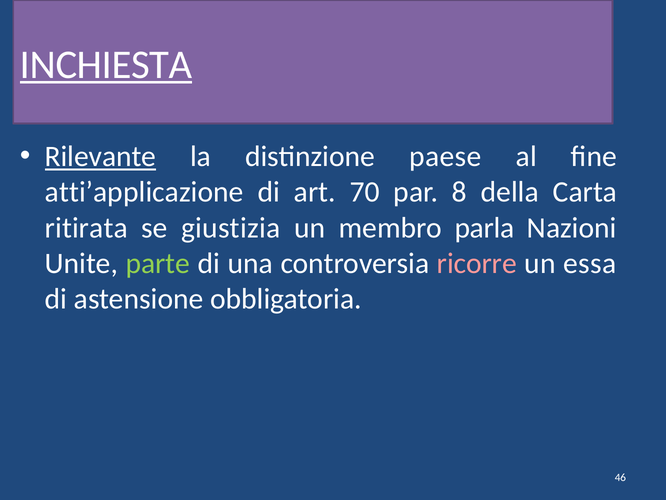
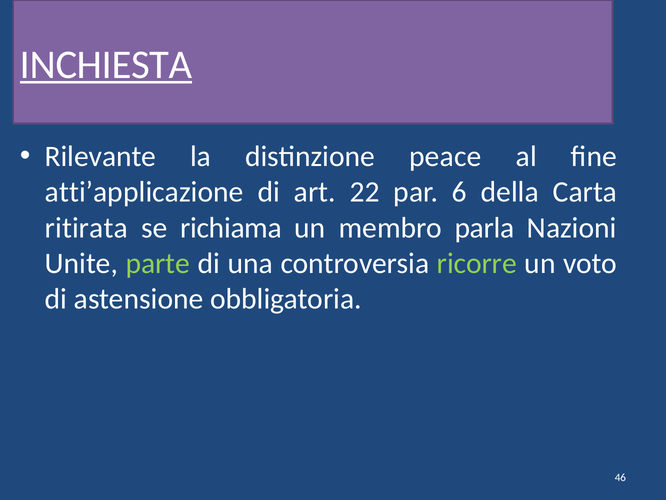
Rilevante underline: present -> none
paese: paese -> peace
70: 70 -> 22
8: 8 -> 6
giustizia: giustizia -> richiama
ricorre colour: pink -> light green
essa: essa -> voto
